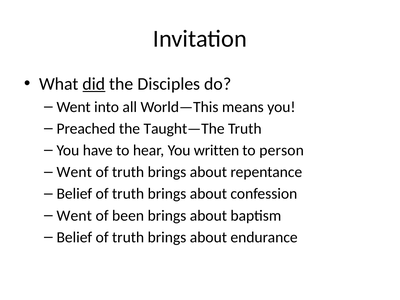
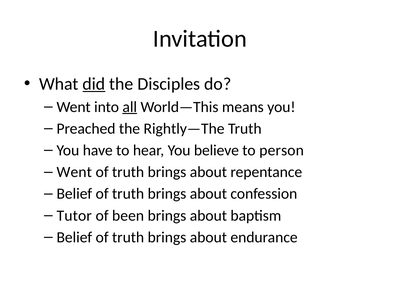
all underline: none -> present
Taught—The: Taught—The -> Rightly—The
written: written -> believe
Went at (74, 216): Went -> Tutor
